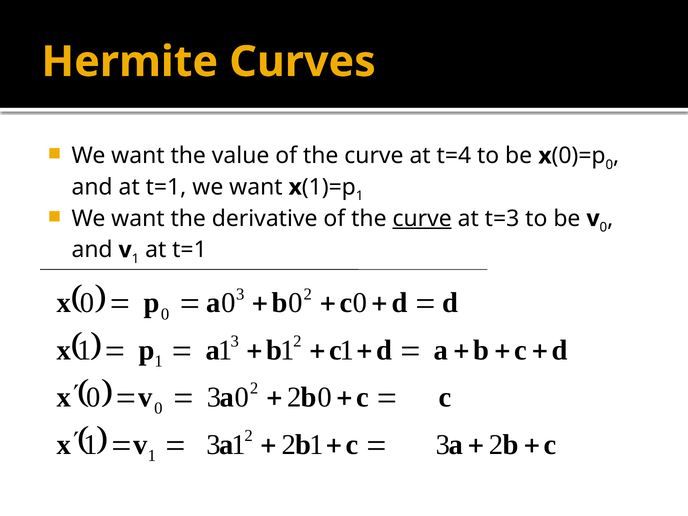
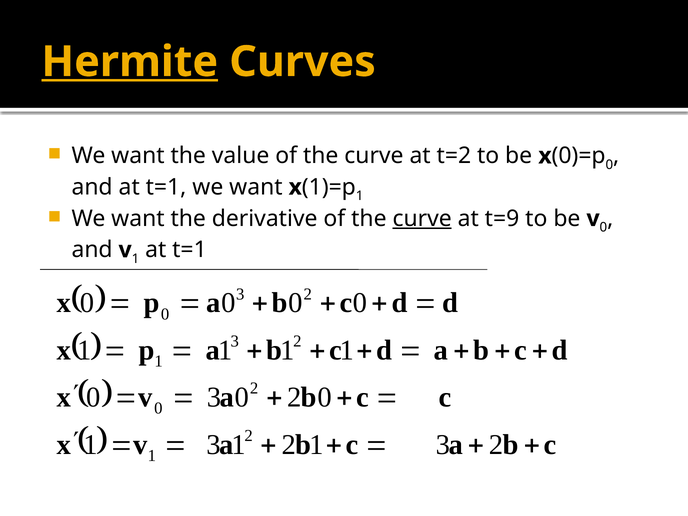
Hermite underline: none -> present
t=4: t=4 -> t=2
t=3: t=3 -> t=9
